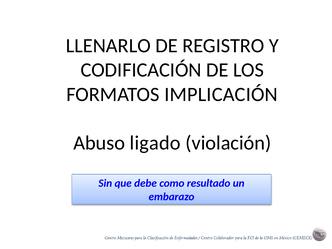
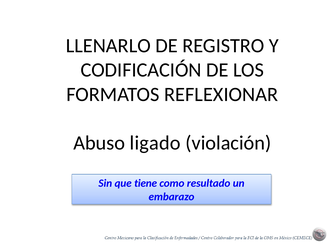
IMPLICACIÓN: IMPLICACIÓN -> REFLEXIONAR
debe: debe -> tiene
